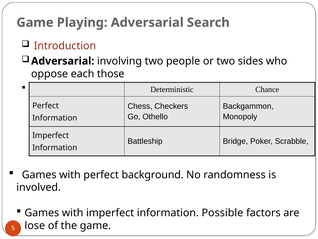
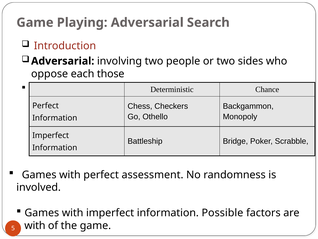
background: background -> assessment
lose at (35, 225): lose -> with
